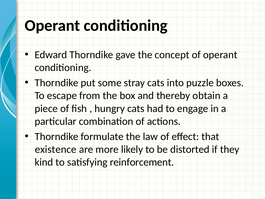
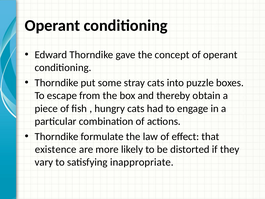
kind: kind -> vary
reinforcement: reinforcement -> inappropriate
